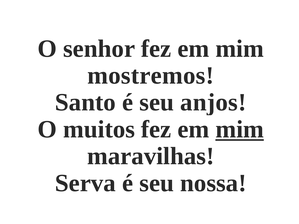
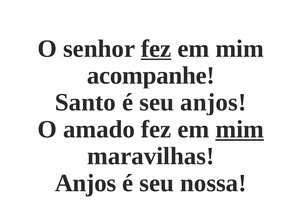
fez at (156, 49) underline: none -> present
mostremos: mostremos -> acompanhe
muitos: muitos -> amado
Serva at (85, 183): Serva -> Anjos
